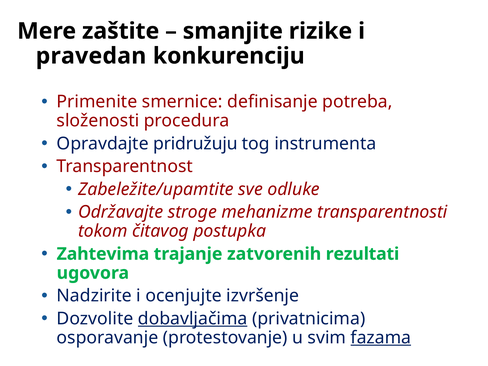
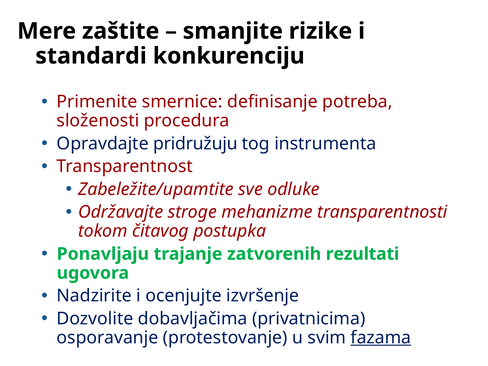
pravedan: pravedan -> standardi
Zahtevima: Zahtevima -> Ponavljaju
dobavljačima underline: present -> none
